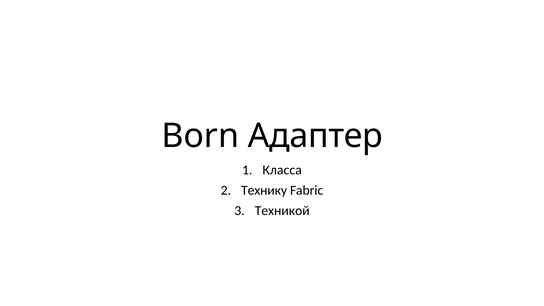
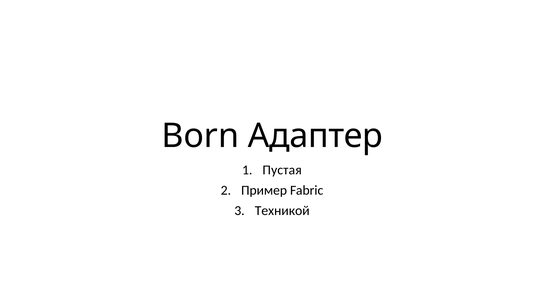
Класса: Класса -> Пустая
Технику: Технику -> Пример
